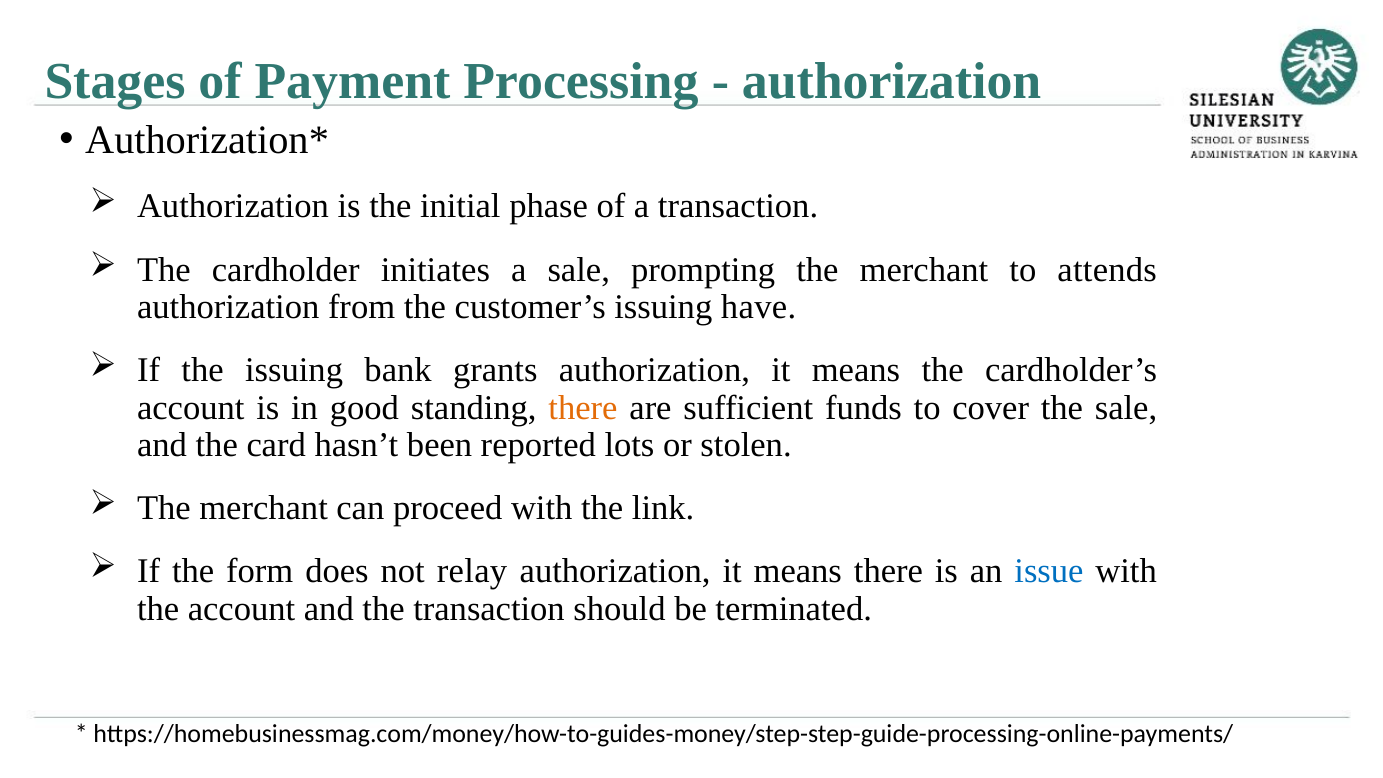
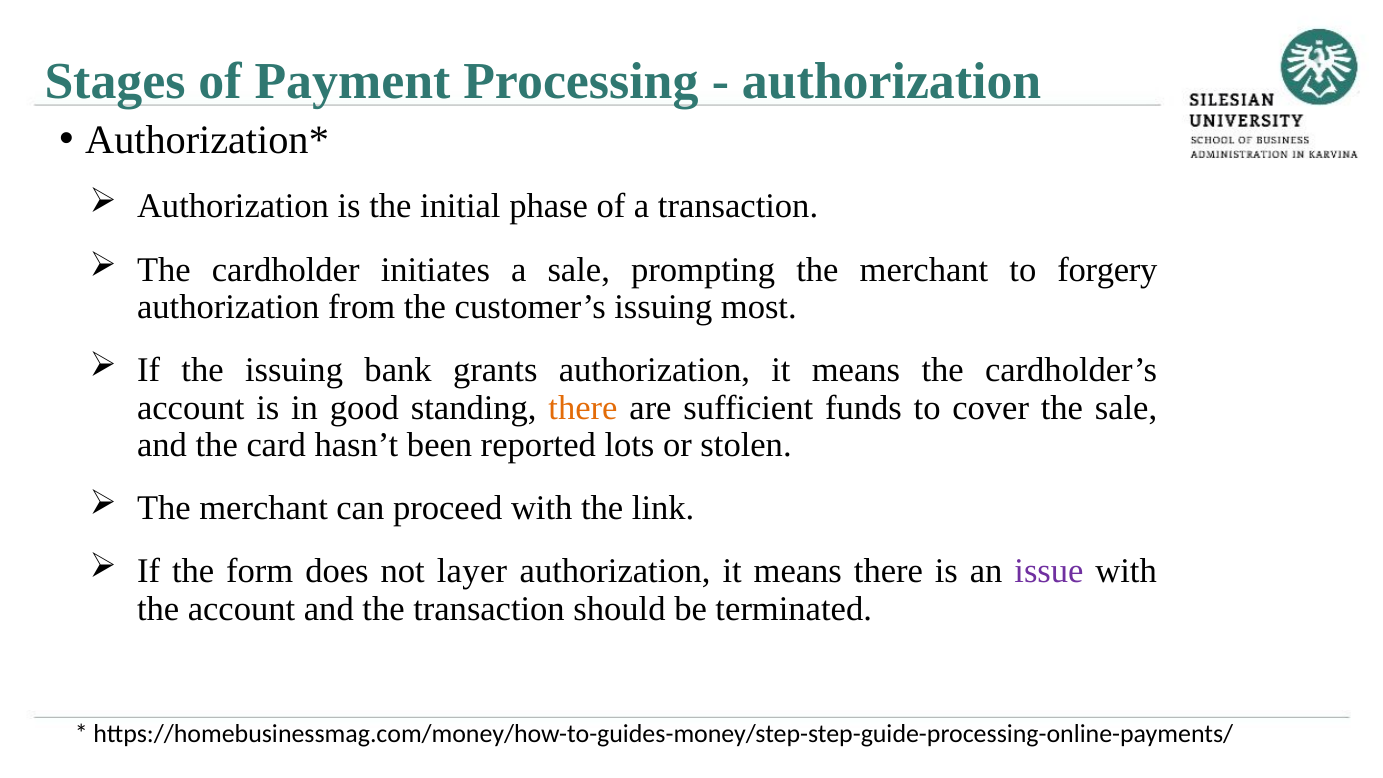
attends: attends -> forgery
have: have -> most
relay: relay -> layer
issue colour: blue -> purple
